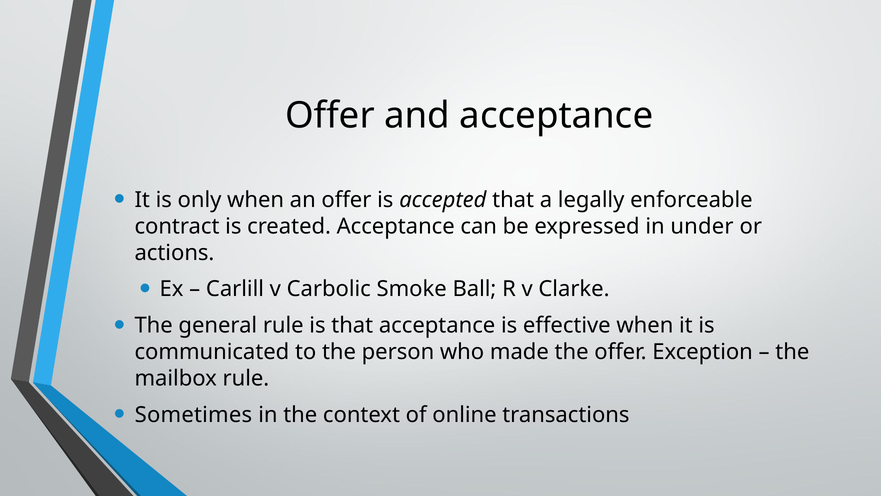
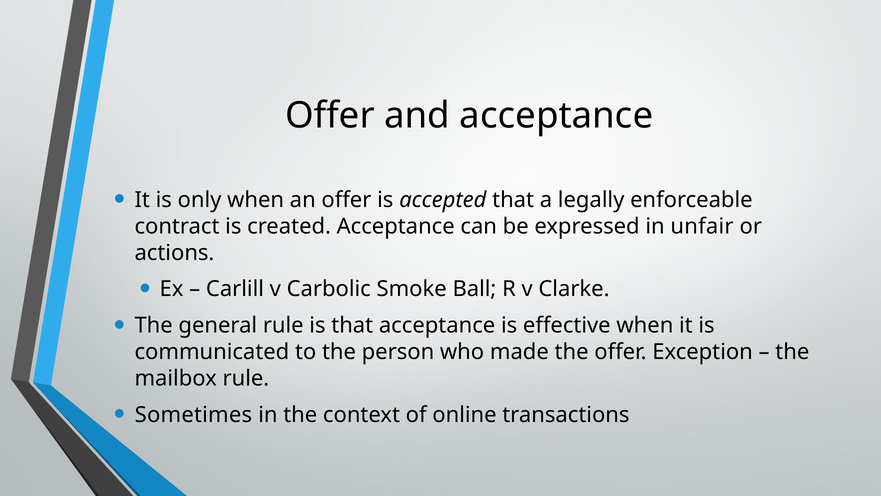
under: under -> unfair
